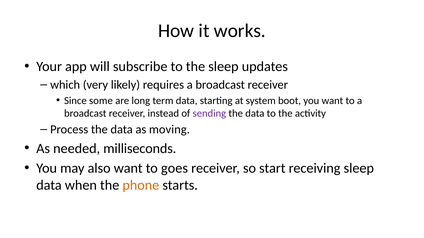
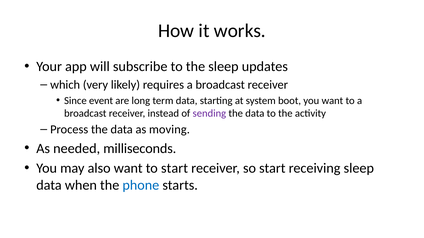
some: some -> event
to goes: goes -> start
phone colour: orange -> blue
